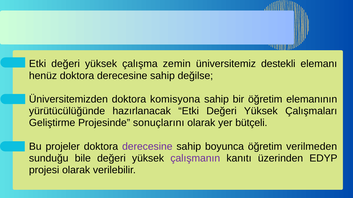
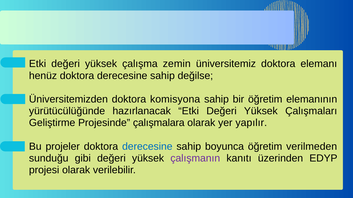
üniversitemiz destekli: destekli -> doktora
sonuçlarını: sonuçlarını -> çalışmalara
bütçeli: bütçeli -> yapılır
derecesine at (147, 147) colour: purple -> blue
bile: bile -> gibi
